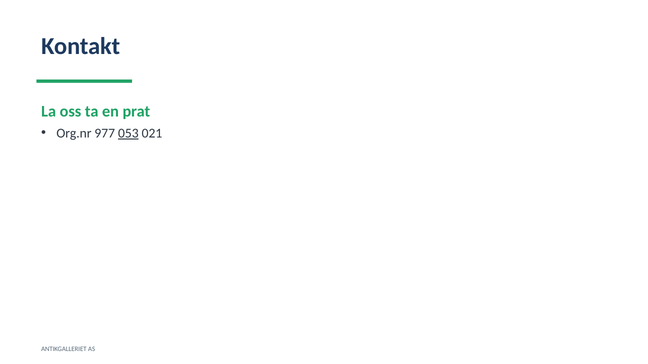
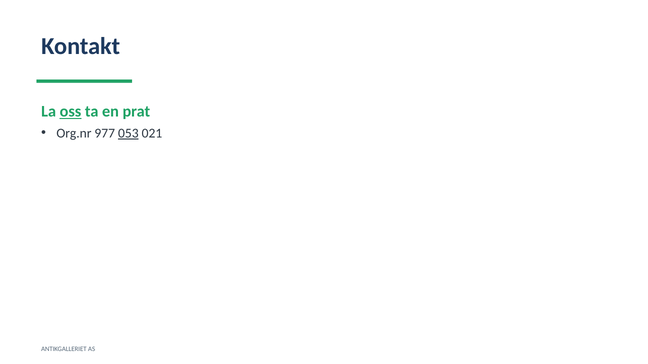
oss underline: none -> present
